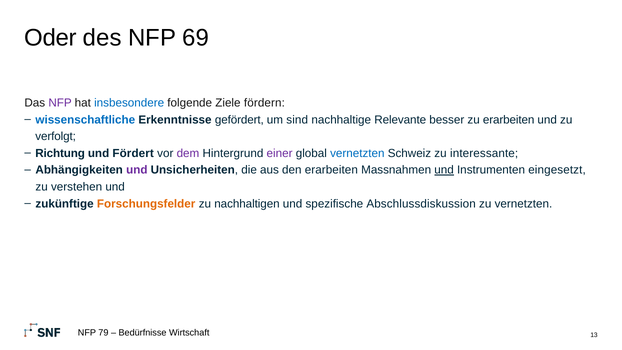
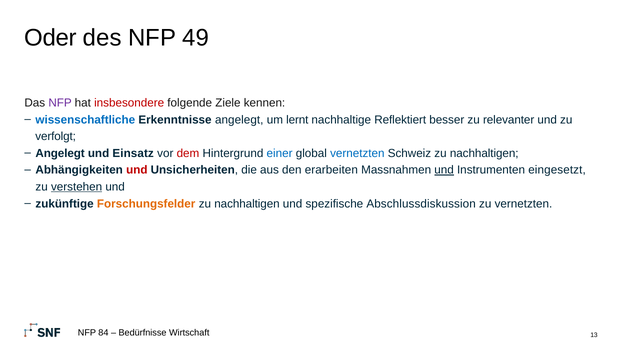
69: 69 -> 49
insbesondere colour: blue -> red
fördern: fördern -> kennen
Erkenntnisse gefördert: gefördert -> angelegt
sind: sind -> lernt
Relevante: Relevante -> Reflektiert
zu erarbeiten: erarbeiten -> relevanter
Richtung at (60, 153): Richtung -> Angelegt
Fördert: Fördert -> Einsatz
dem colour: purple -> red
einer colour: purple -> blue
Schweiz zu interessante: interessante -> nachhaltigen
und at (137, 170) colour: purple -> red
verstehen underline: none -> present
79: 79 -> 84
